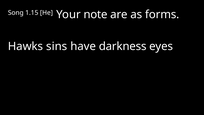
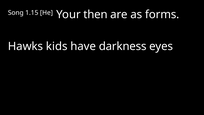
note: note -> then
sins: sins -> kids
